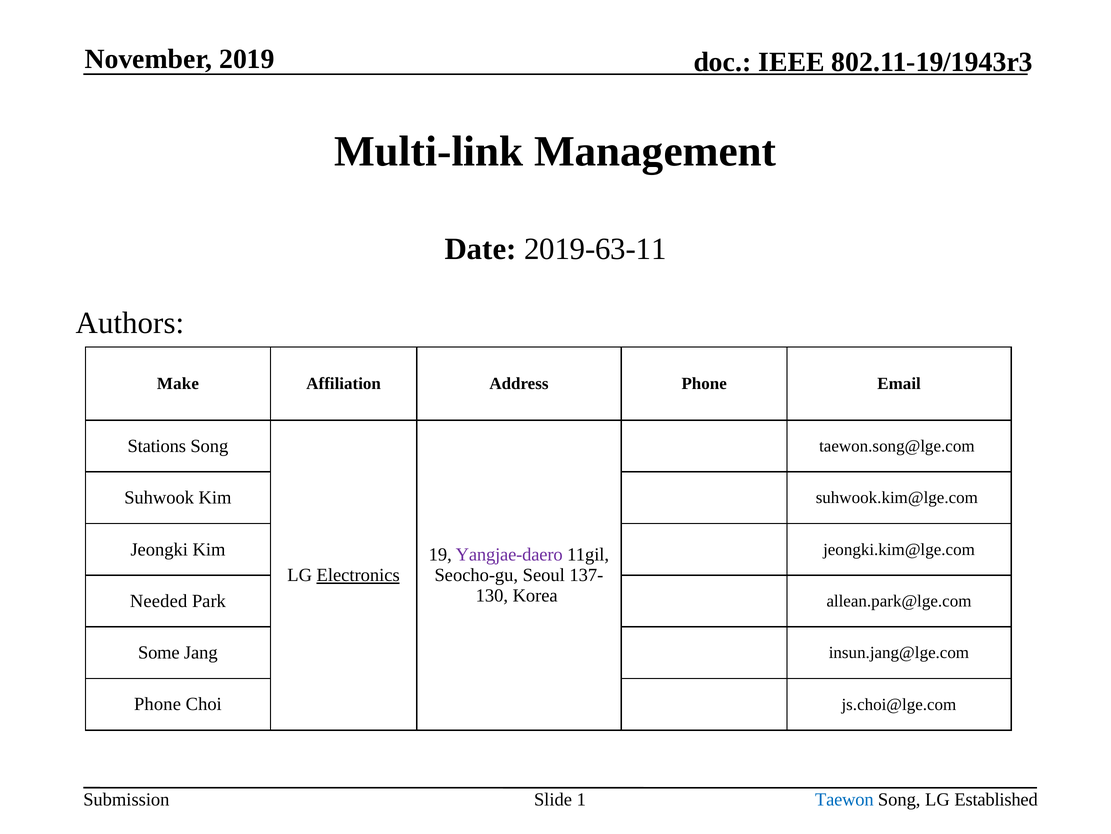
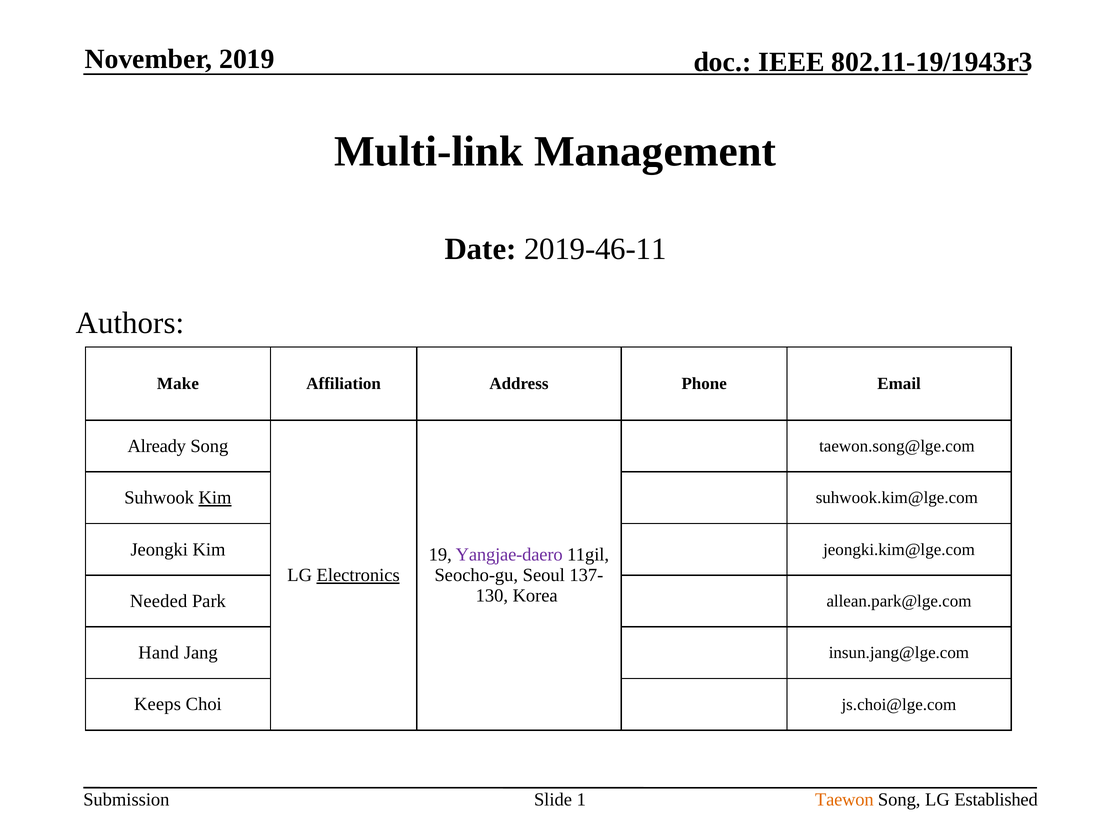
2019-63-11: 2019-63-11 -> 2019-46-11
Stations: Stations -> Already
Kim at (215, 497) underline: none -> present
Some: Some -> Hand
Phone at (157, 704): Phone -> Keeps
Taewon colour: blue -> orange
